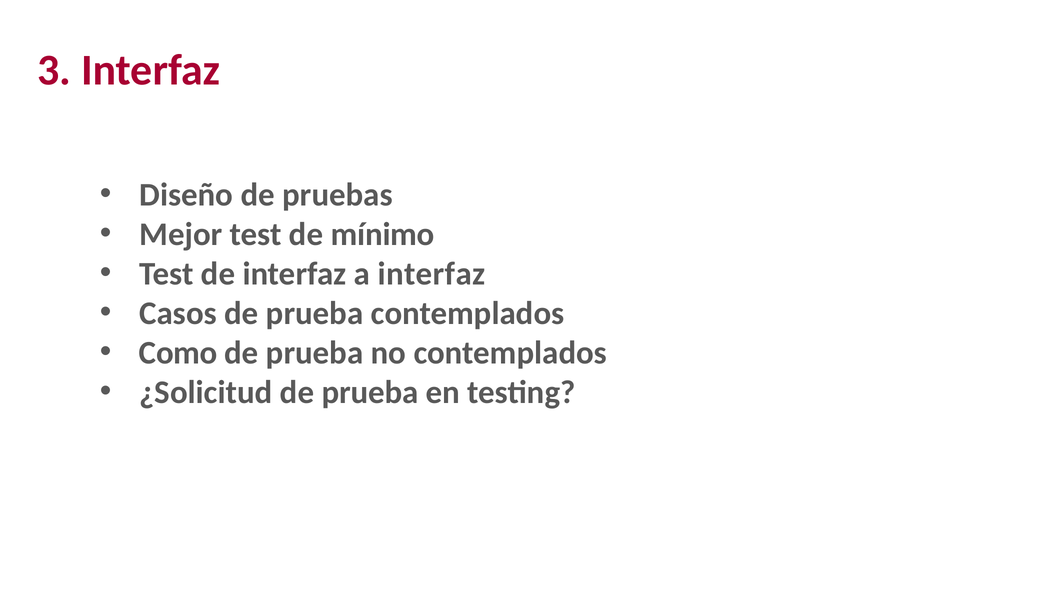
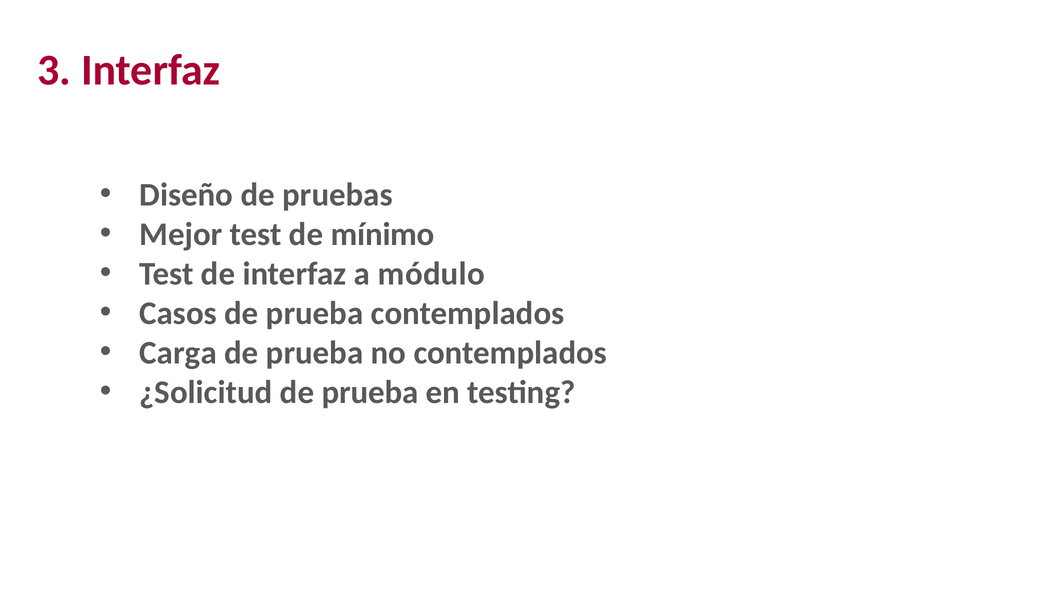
a interfaz: interfaz -> módulo
Como: Como -> Carga
